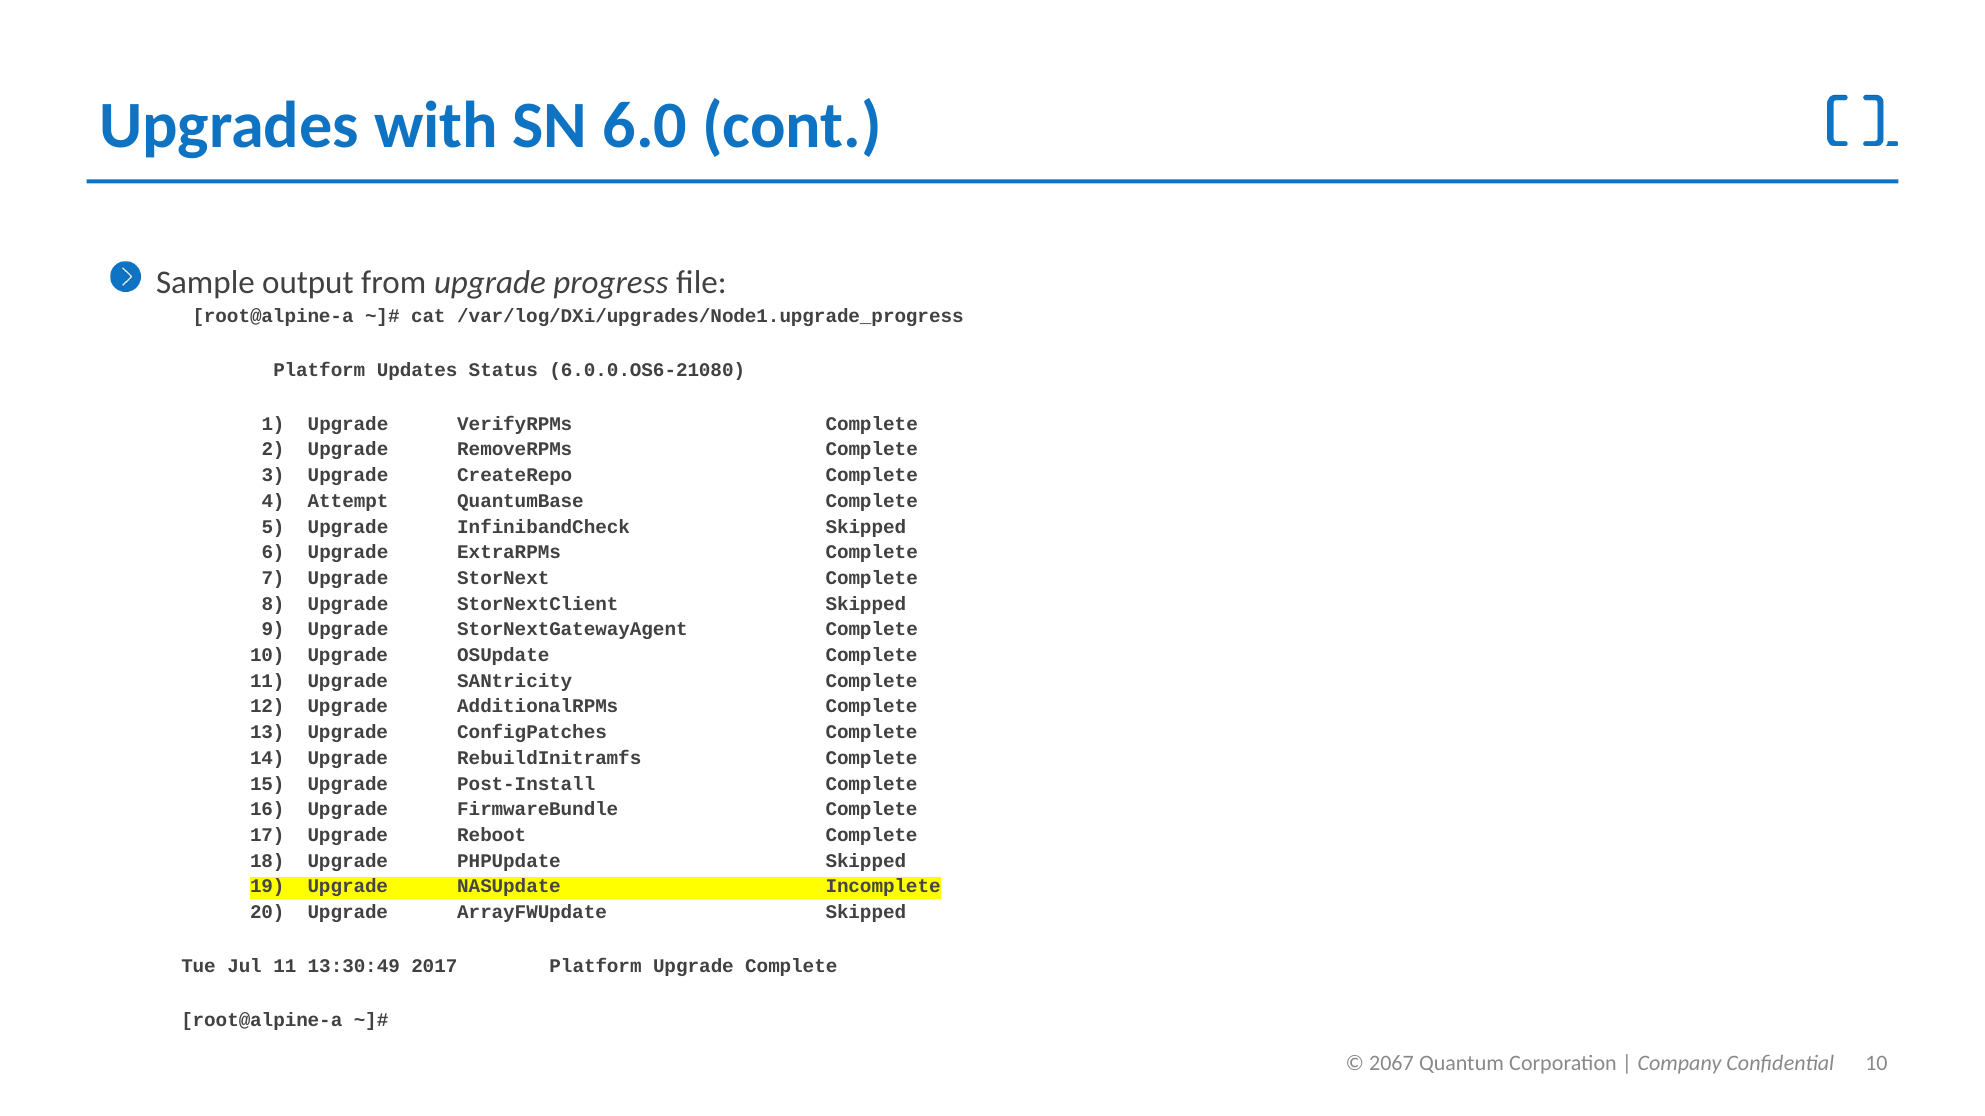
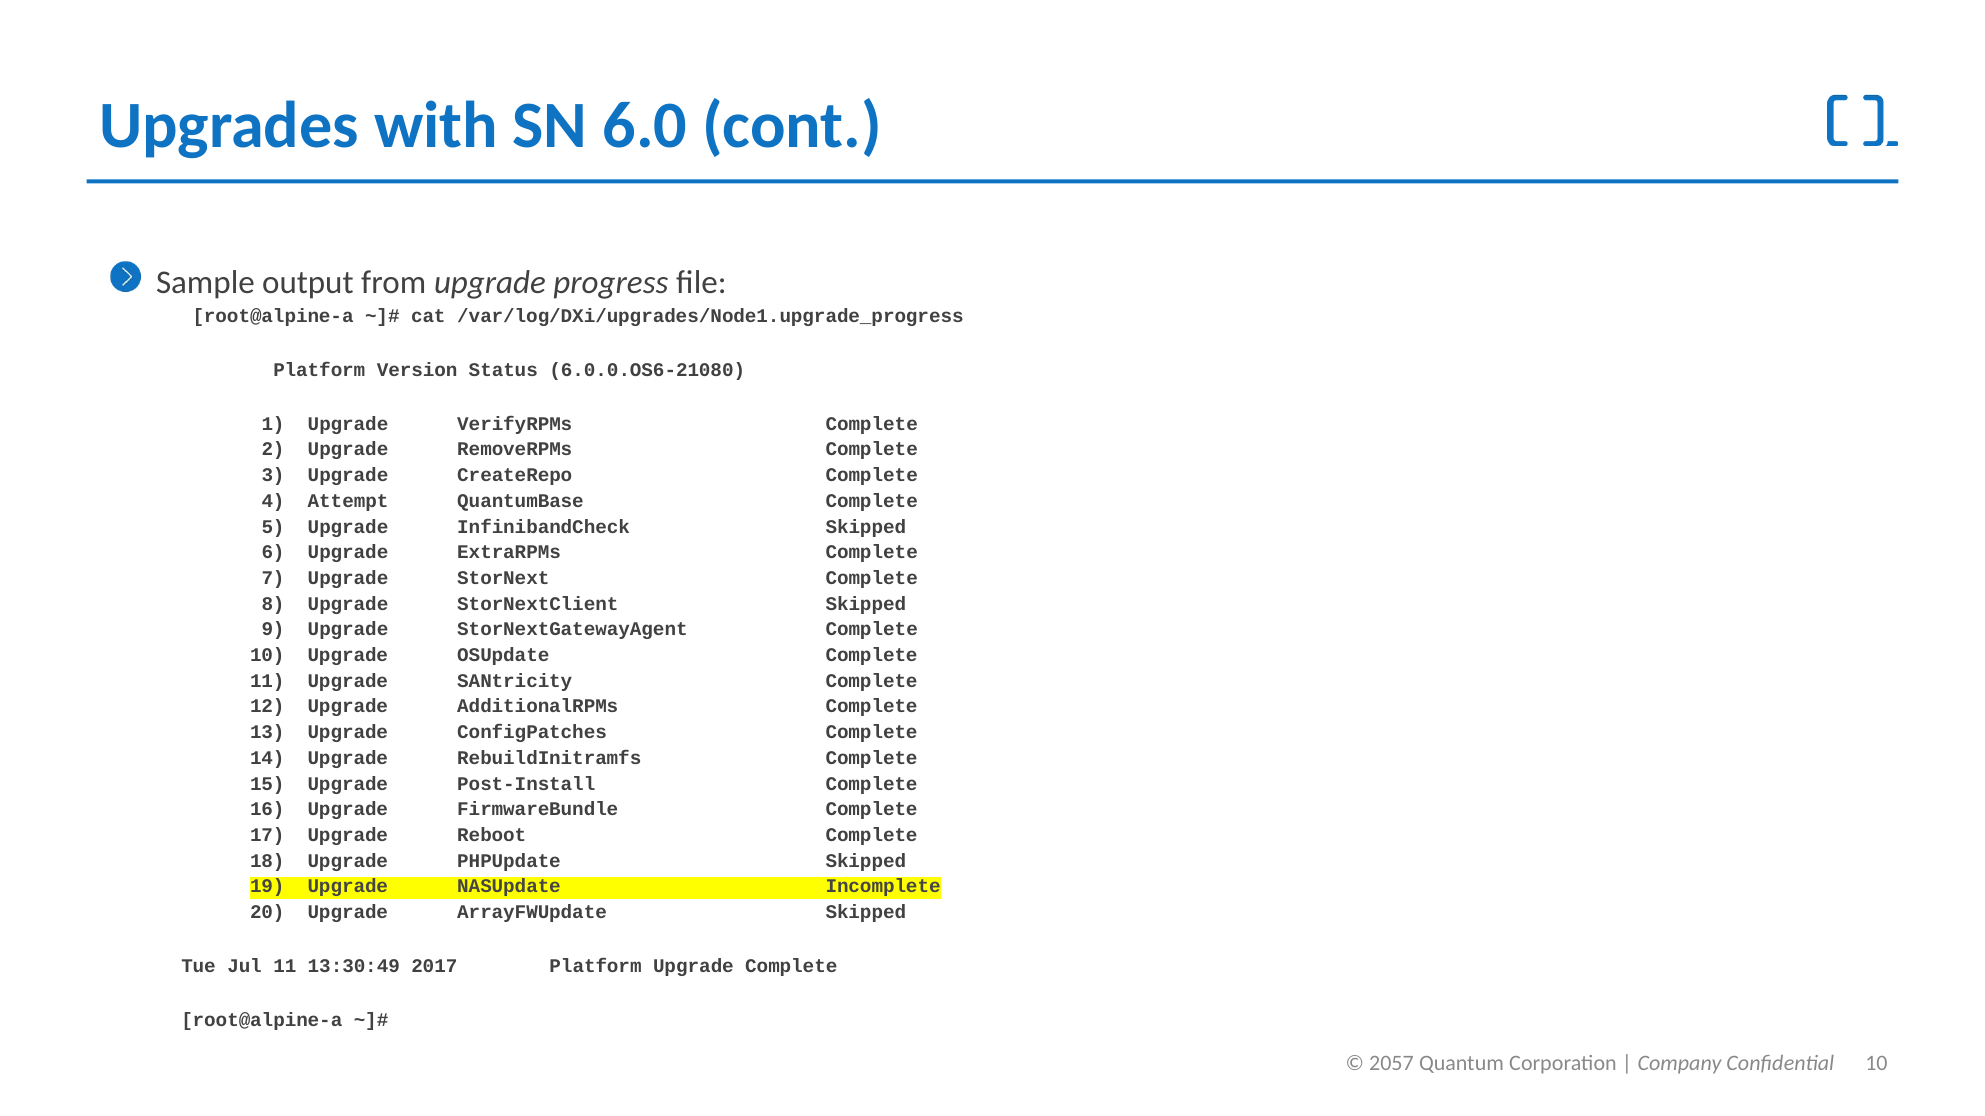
Updates: Updates -> Version
2067: 2067 -> 2057
